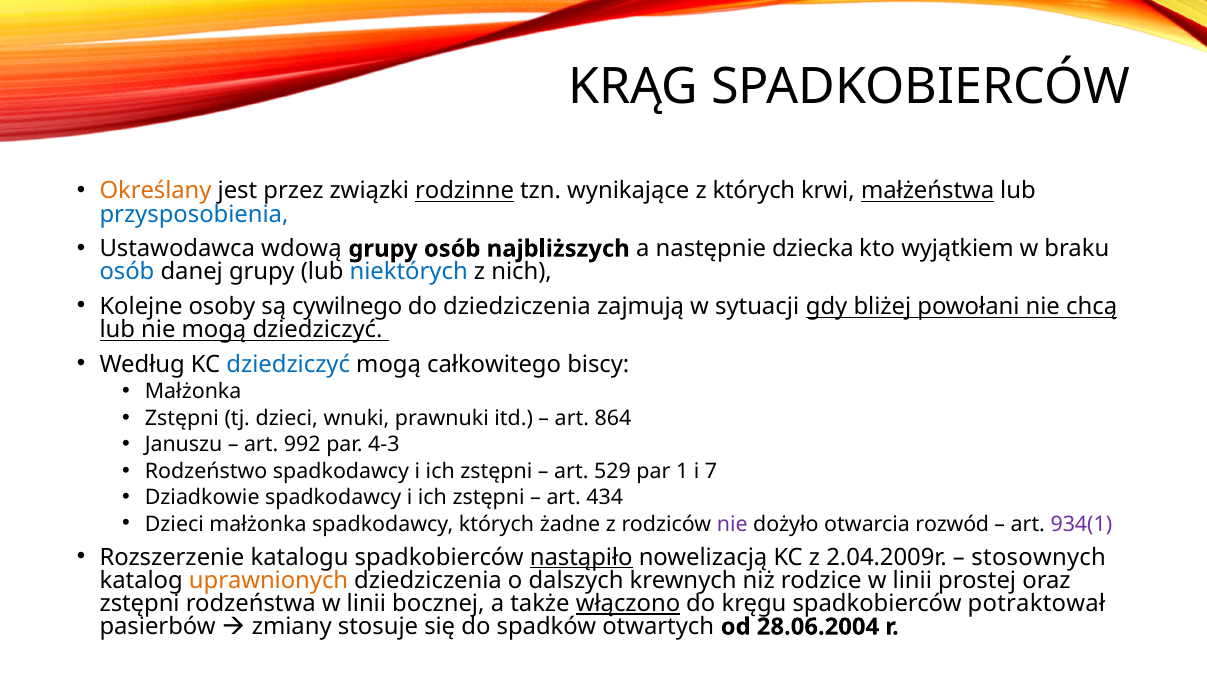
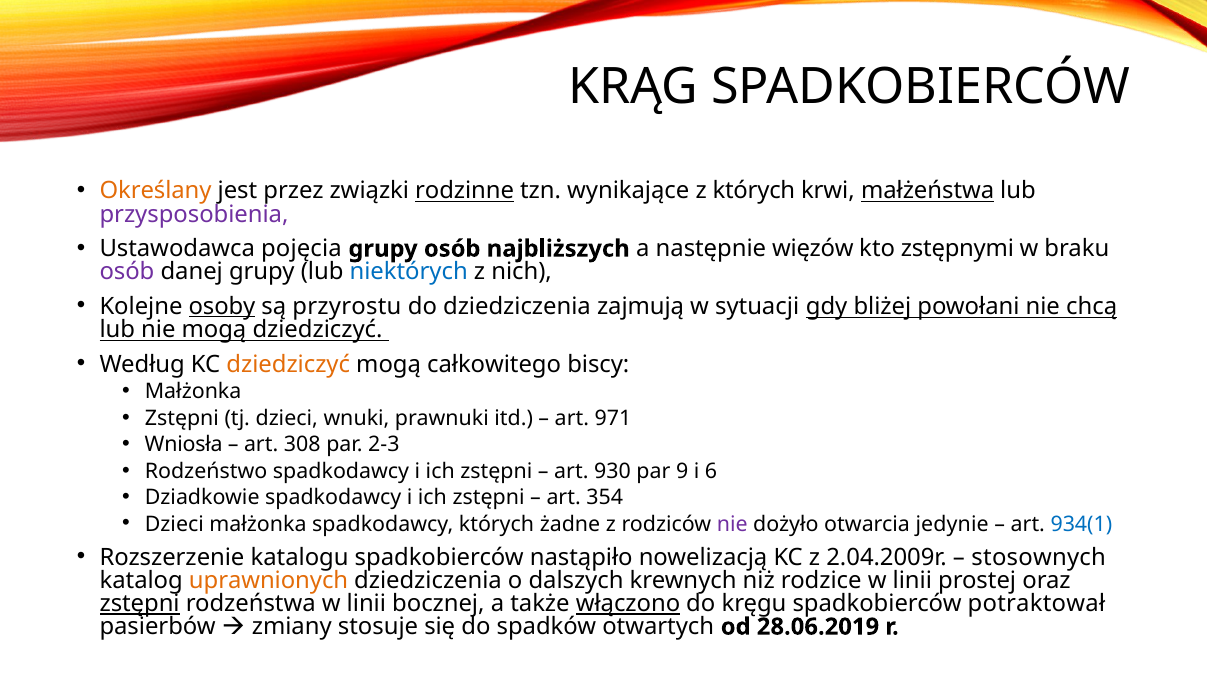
przysposobienia colour: blue -> purple
wdową: wdową -> pojęcia
dziecka: dziecka -> więzów
wyjątkiem: wyjątkiem -> zstępnymi
osób at (127, 272) colour: blue -> purple
osoby underline: none -> present
cywilnego: cywilnego -> przyrostu
dziedziczyć at (288, 364) colour: blue -> orange
864: 864 -> 971
Januszu: Januszu -> Wniosła
992: 992 -> 308
4-3: 4-3 -> 2-3
529: 529 -> 930
1: 1 -> 9
7: 7 -> 6
434: 434 -> 354
rozwód: rozwód -> jedynie
934(1 colour: purple -> blue
nastąpiło underline: present -> none
zstępni at (140, 603) underline: none -> present
28.06.2004: 28.06.2004 -> 28.06.2019
